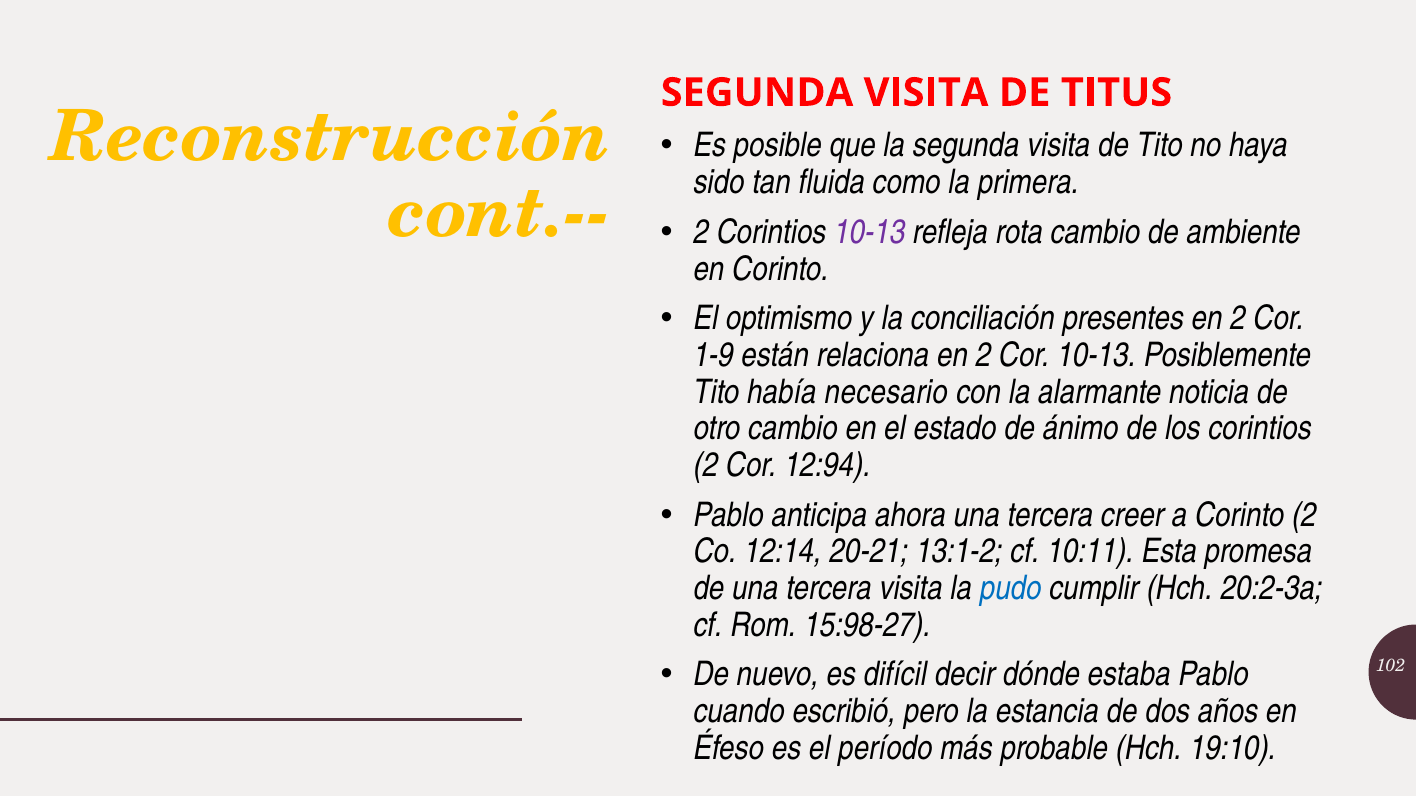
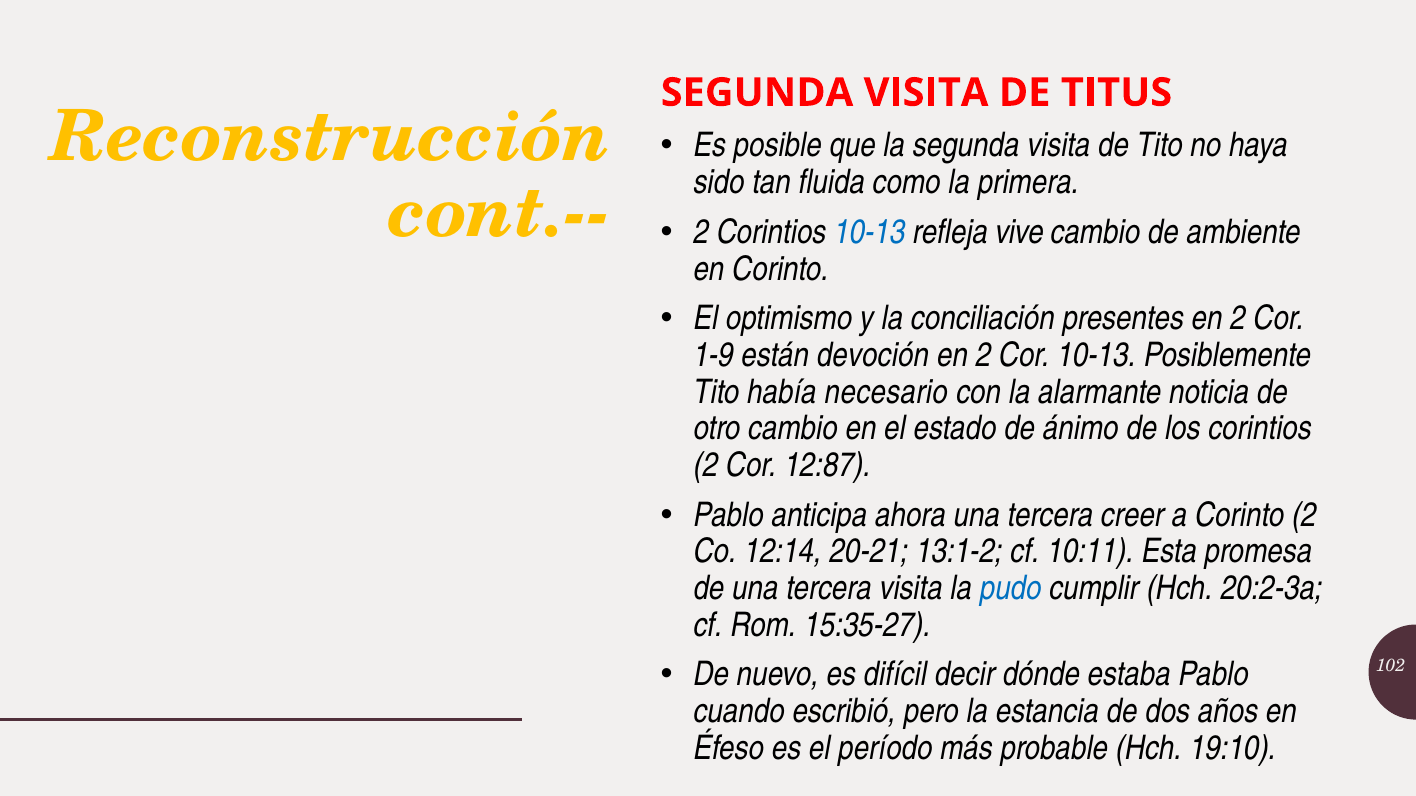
10-13 at (870, 232) colour: purple -> blue
rota: rota -> vive
relaciona: relaciona -> devoción
12:94: 12:94 -> 12:87
15:98-27: 15:98-27 -> 15:35-27
